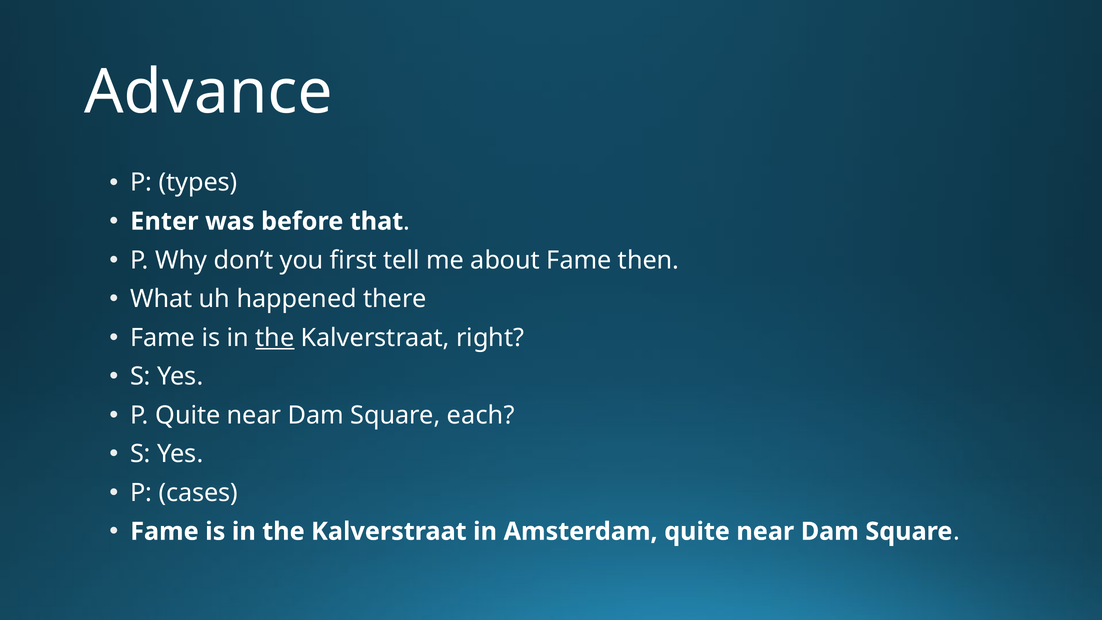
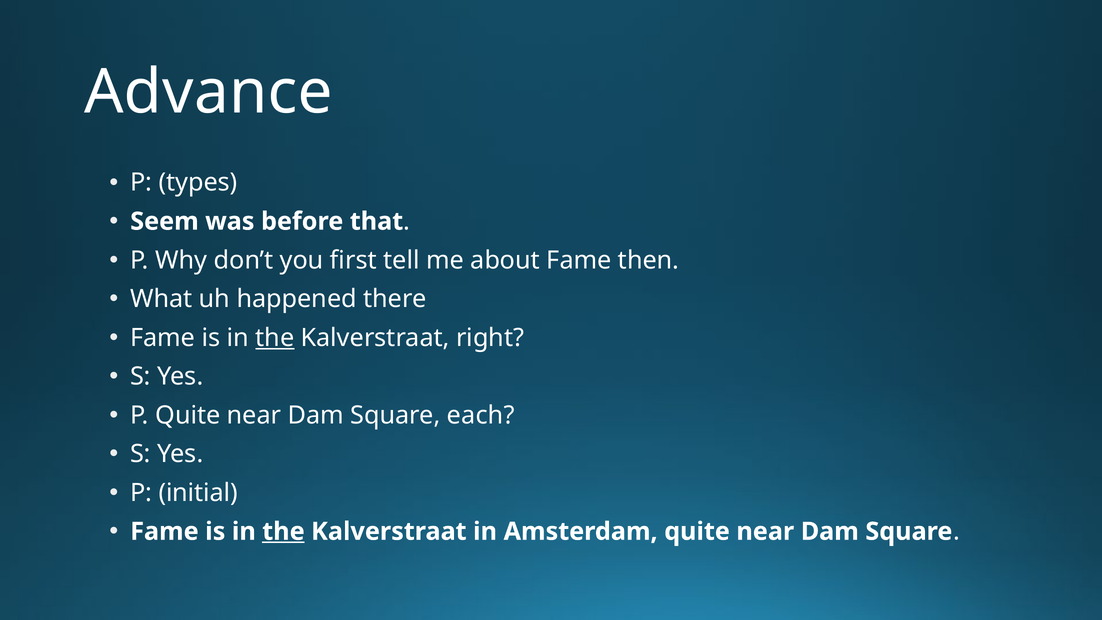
Enter: Enter -> Seem
cases: cases -> initial
the at (283, 531) underline: none -> present
